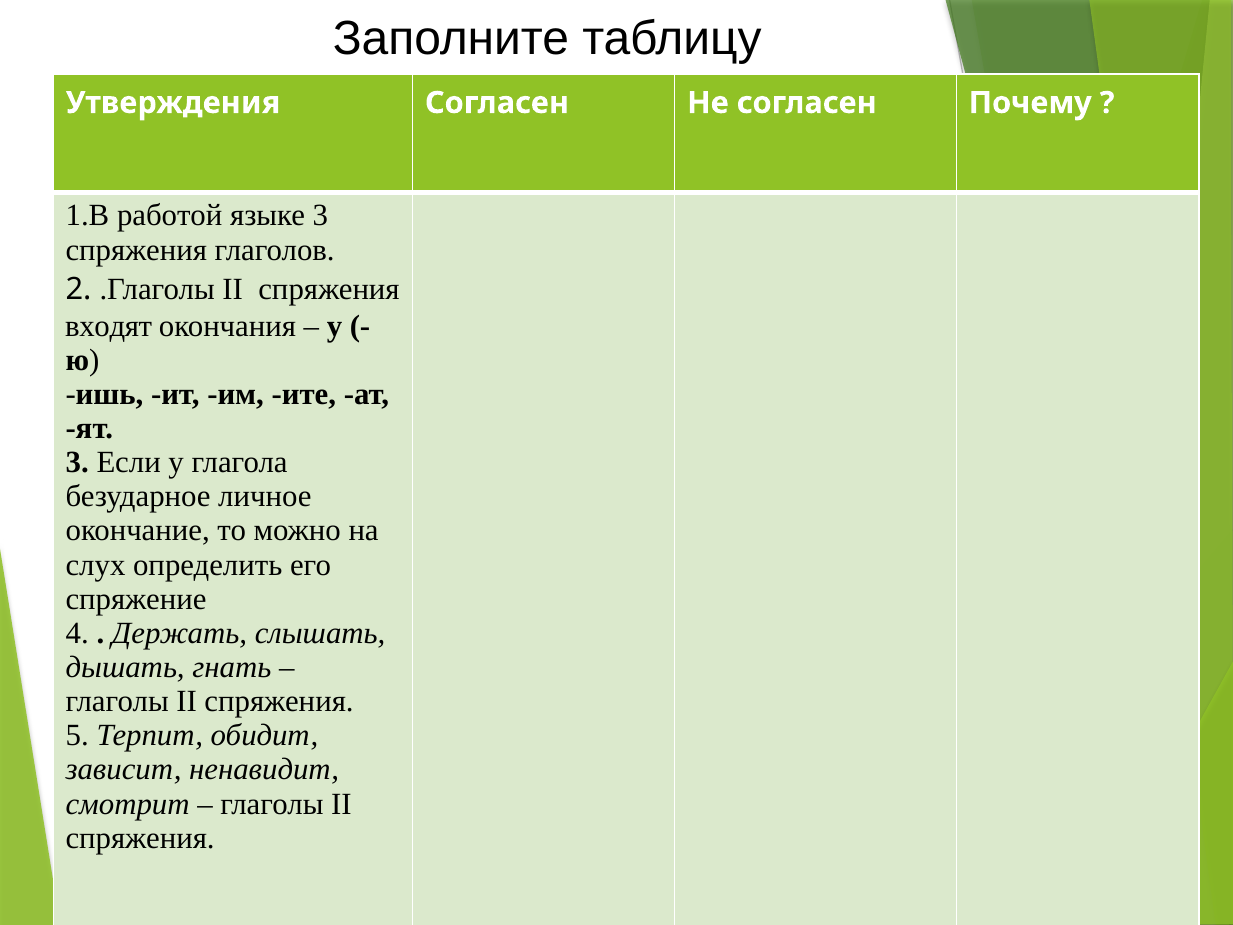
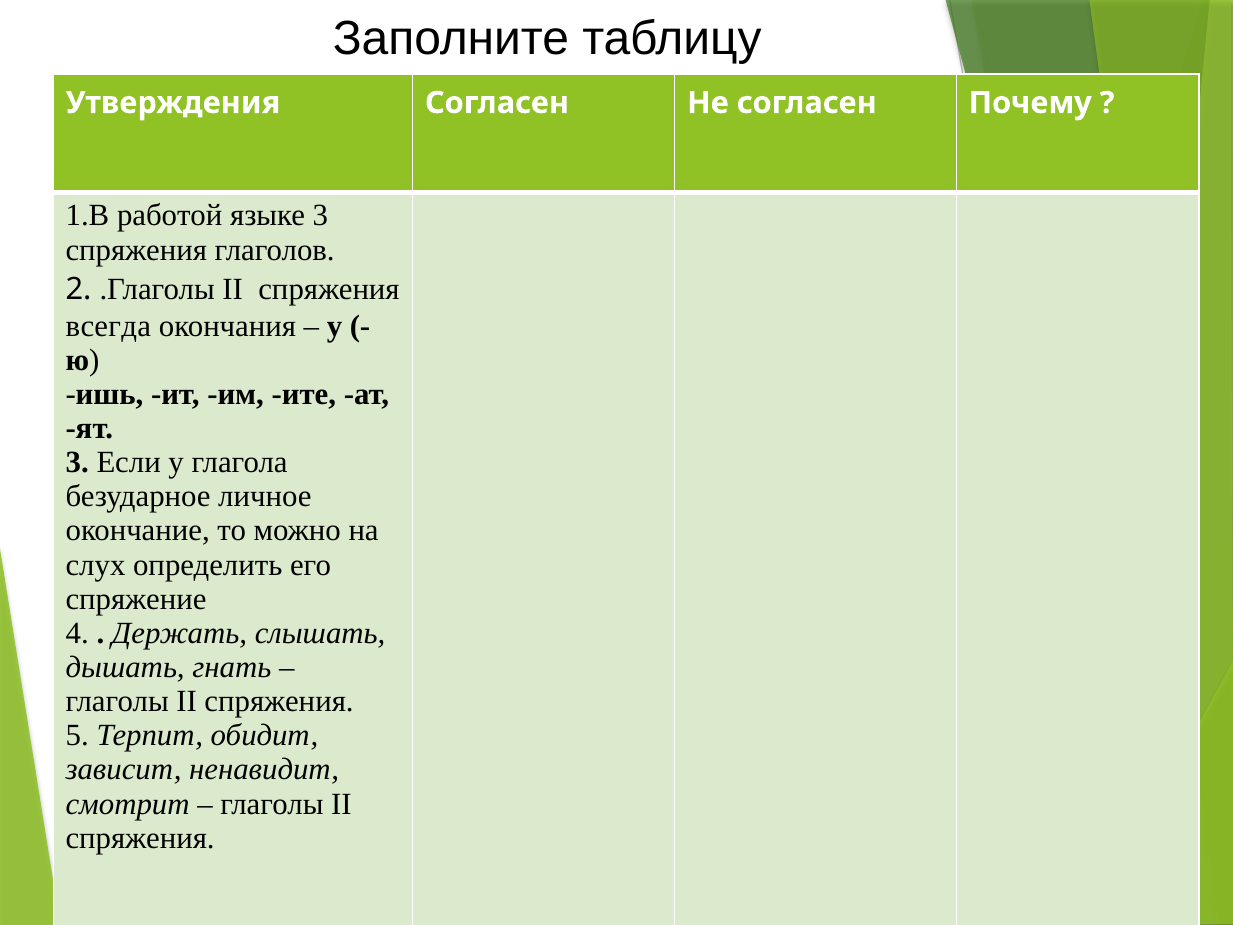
входят: входят -> всегда
